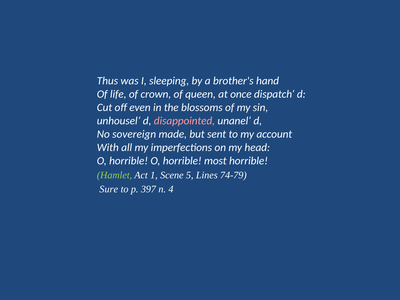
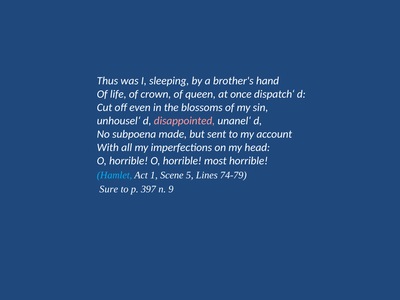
sovereign: sovereign -> subpoena
Hamlet colour: light green -> light blue
4: 4 -> 9
